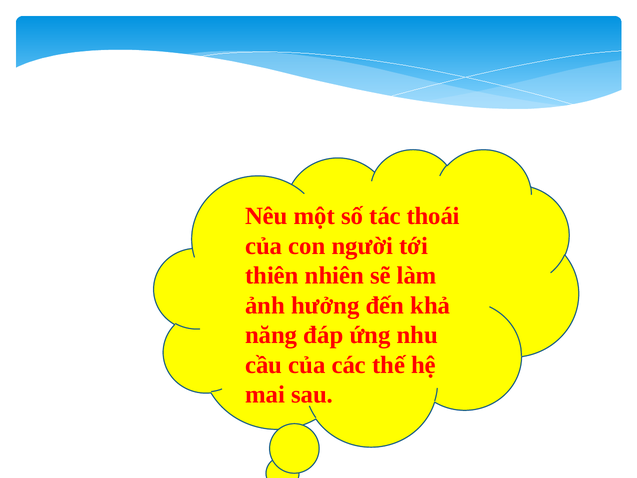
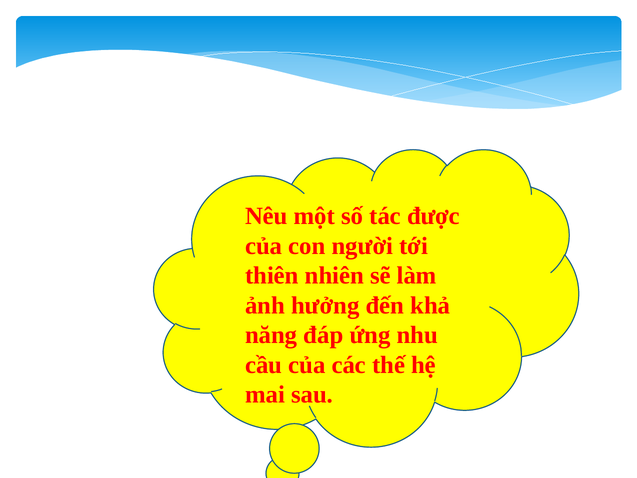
thoái: thoái -> được
